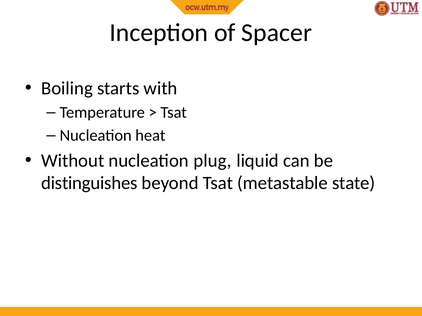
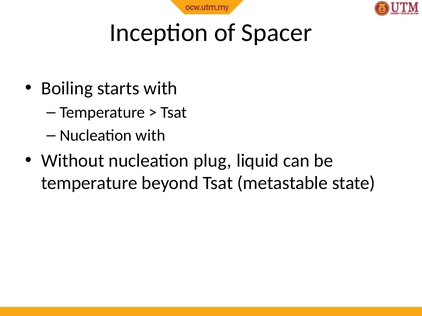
Nucleation heat: heat -> with
distinguishes at (89, 183): distinguishes -> temperature
